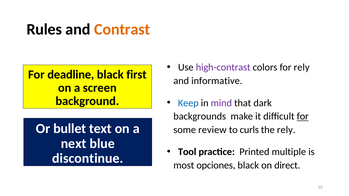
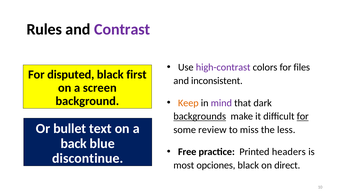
Contrast colour: orange -> purple
for rely: rely -> files
deadline: deadline -> disputed
informative: informative -> inconsistent
Keep colour: blue -> orange
backgrounds underline: none -> present
curls: curls -> miss
the rely: rely -> less
next: next -> back
Tool: Tool -> Free
multiple: multiple -> headers
